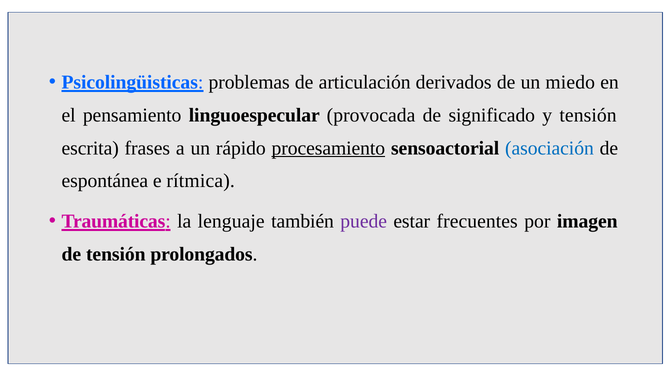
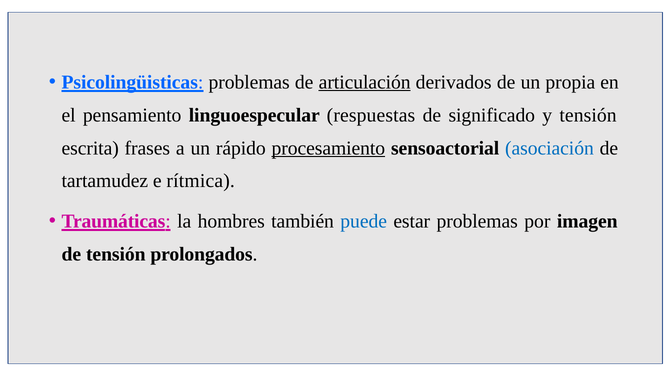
articulación underline: none -> present
miedo: miedo -> propia
provocada: provocada -> respuestas
espontánea: espontánea -> tartamudez
lenguaje: lenguaje -> hombres
puede colour: purple -> blue
estar frecuentes: frecuentes -> problemas
